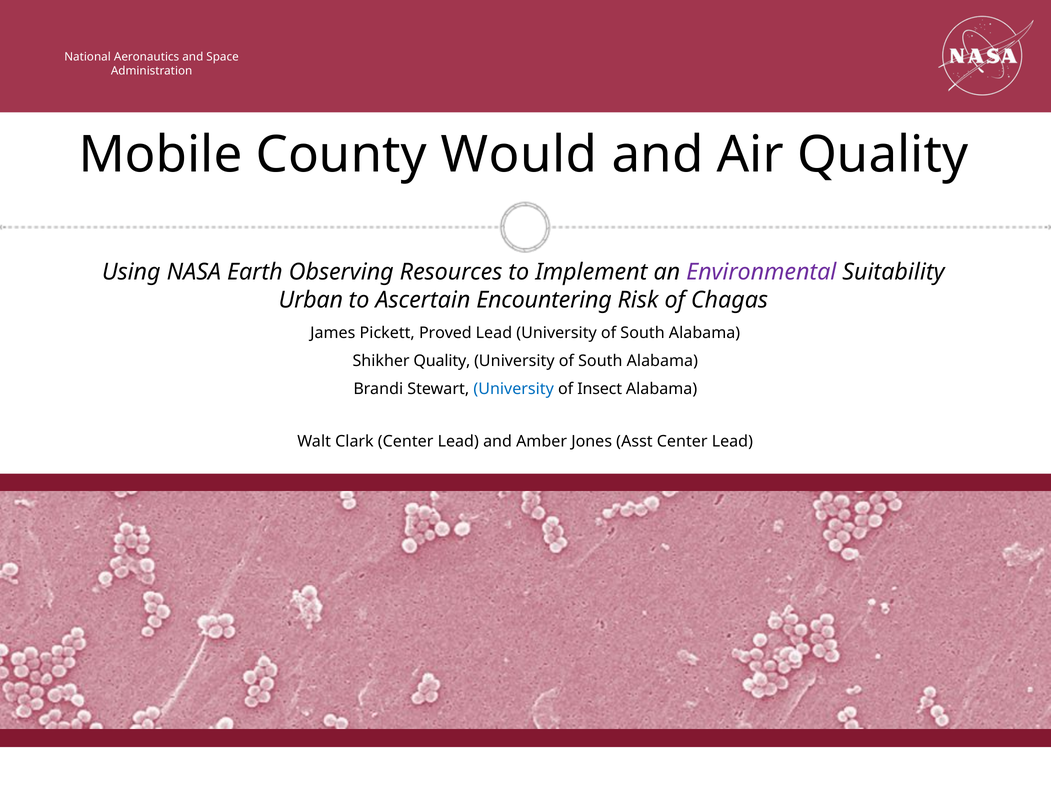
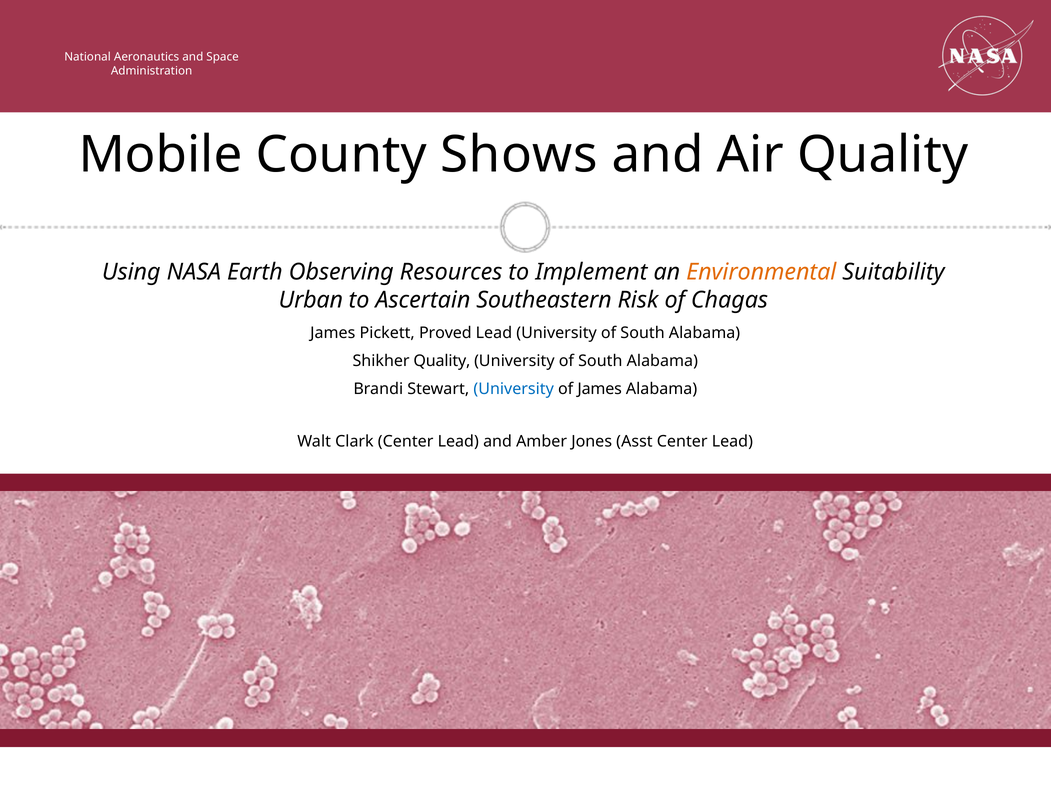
Would: Would -> Shows
Environmental colour: purple -> orange
Encountering: Encountering -> Southeastern
of Insect: Insect -> James
